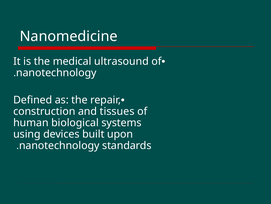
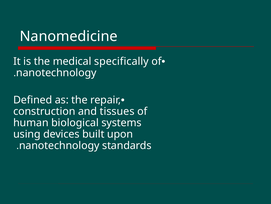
ultrasound: ultrasound -> specifically
